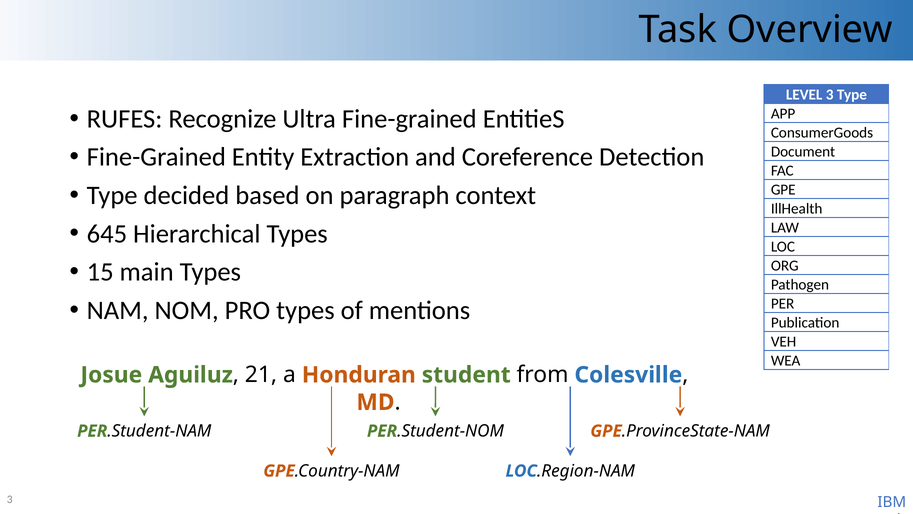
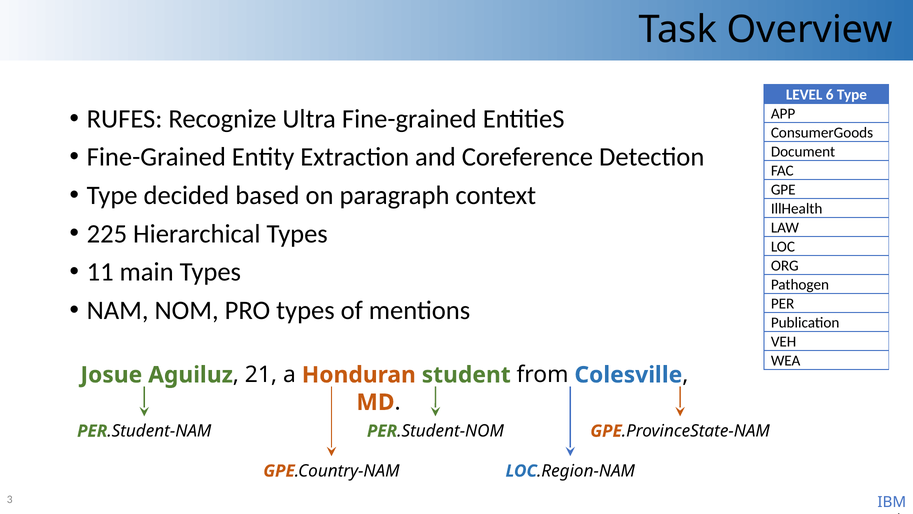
LEVEL 3: 3 -> 6
645: 645 -> 225
15: 15 -> 11
